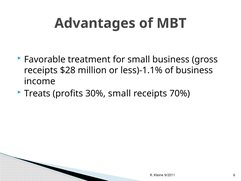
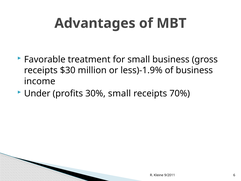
$28: $28 -> $30
less)-1.1%: less)-1.1% -> less)-1.9%
Treats: Treats -> Under
